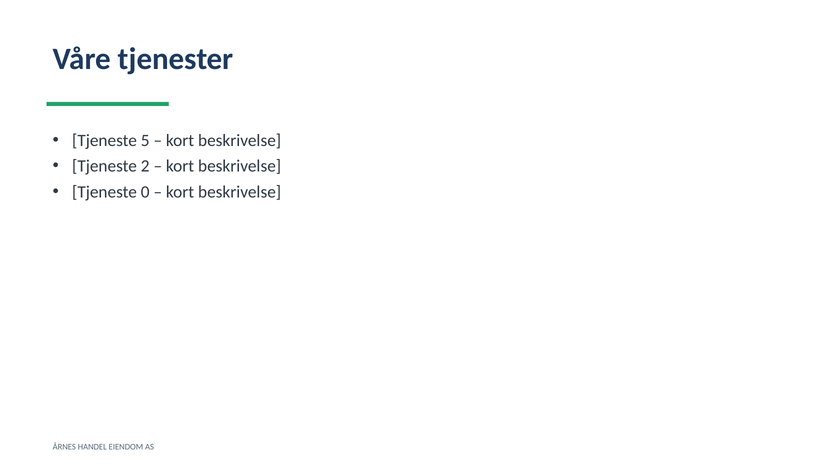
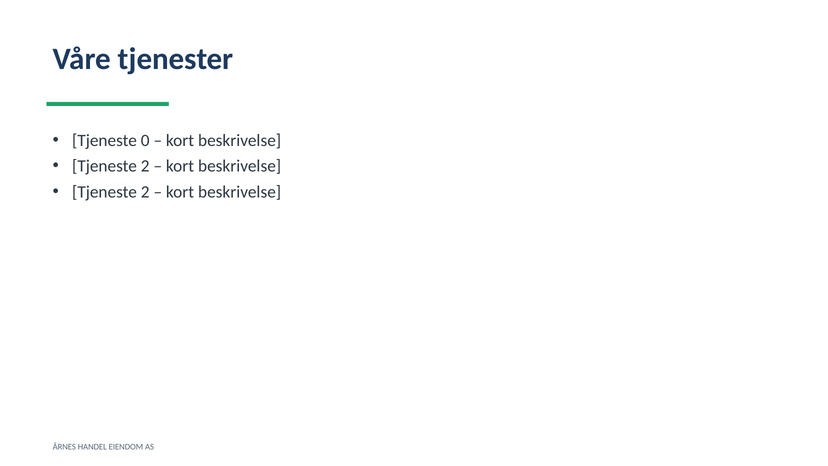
5: 5 -> 0
0 at (145, 192): 0 -> 2
